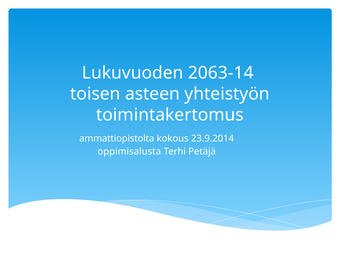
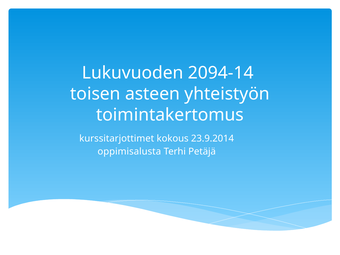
2063-14: 2063-14 -> 2094-14
ammattiopistolta: ammattiopistolta -> kurssitarjottimet
